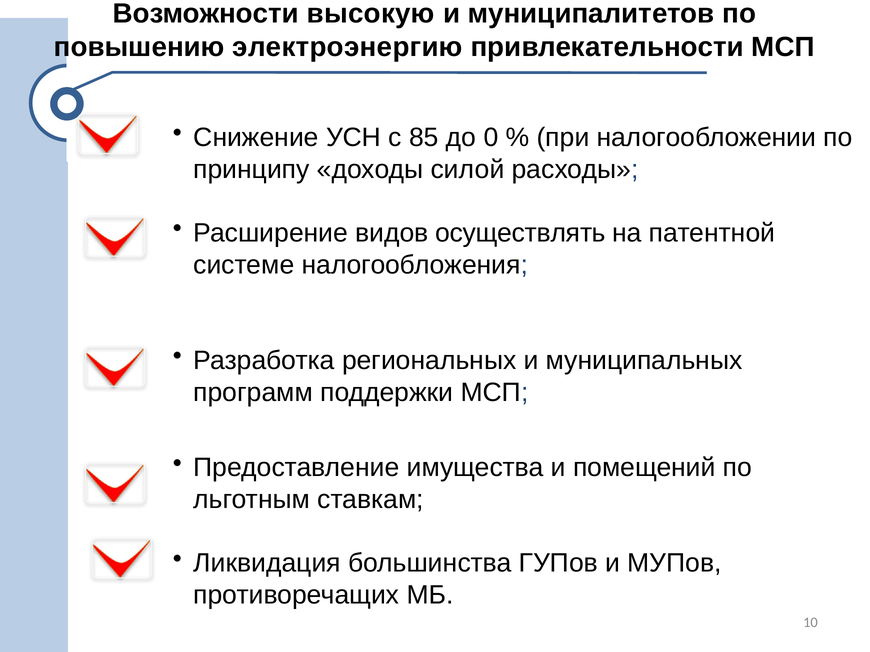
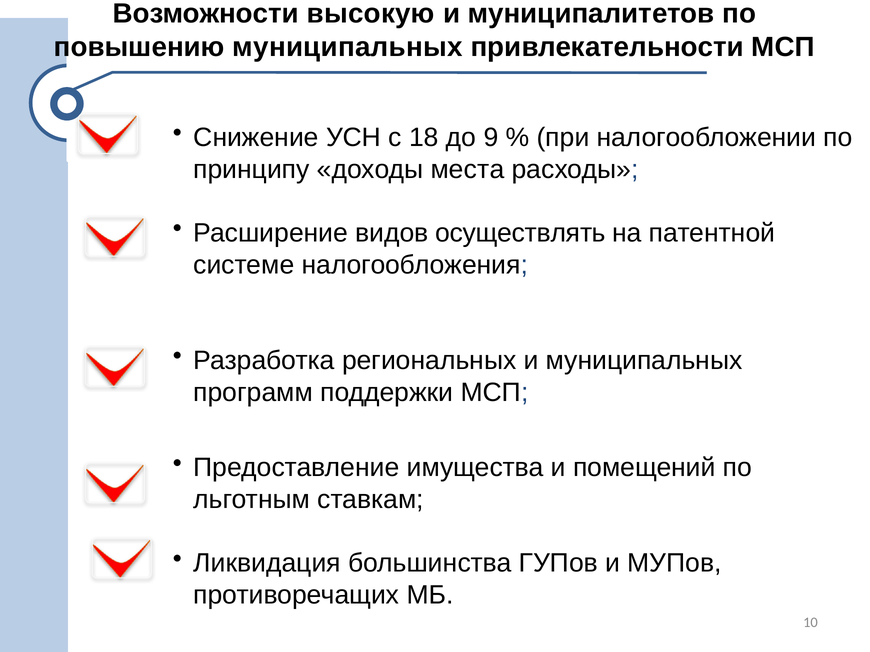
повышению электроэнергию: электроэнергию -> муниципальных
85: 85 -> 18
0: 0 -> 9
силой: силой -> места
